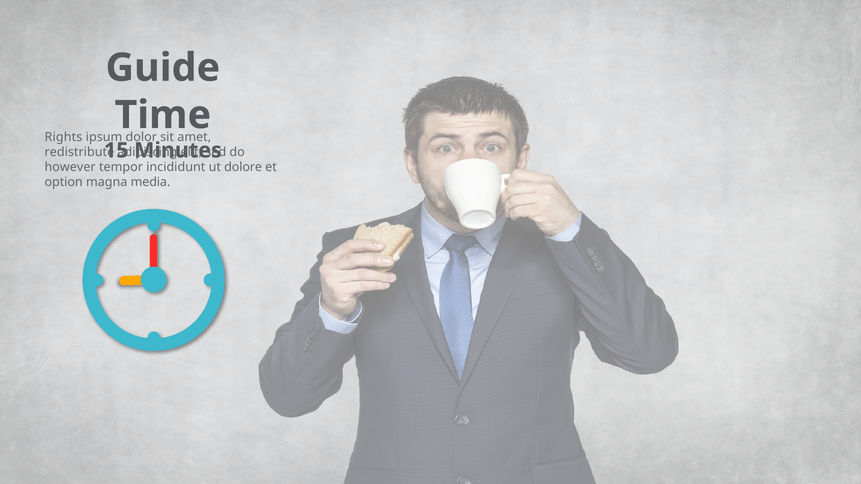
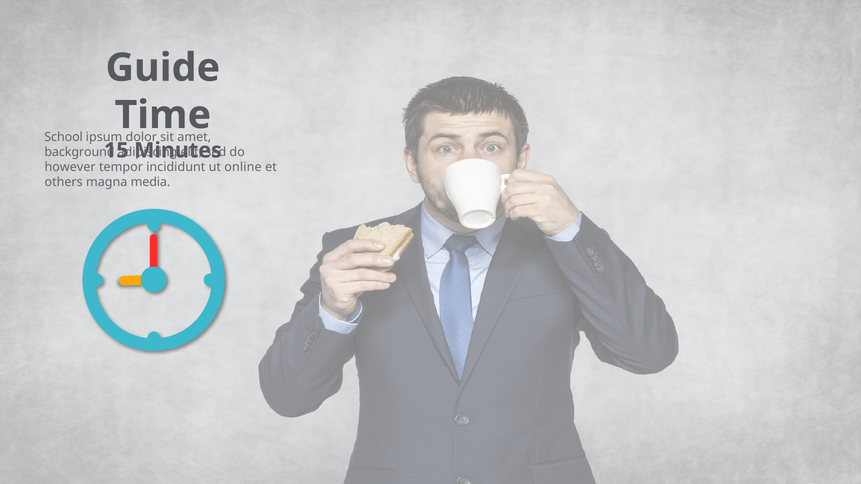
Rights: Rights -> School
redistribute: redistribute -> background
dolore: dolore -> online
option: option -> others
